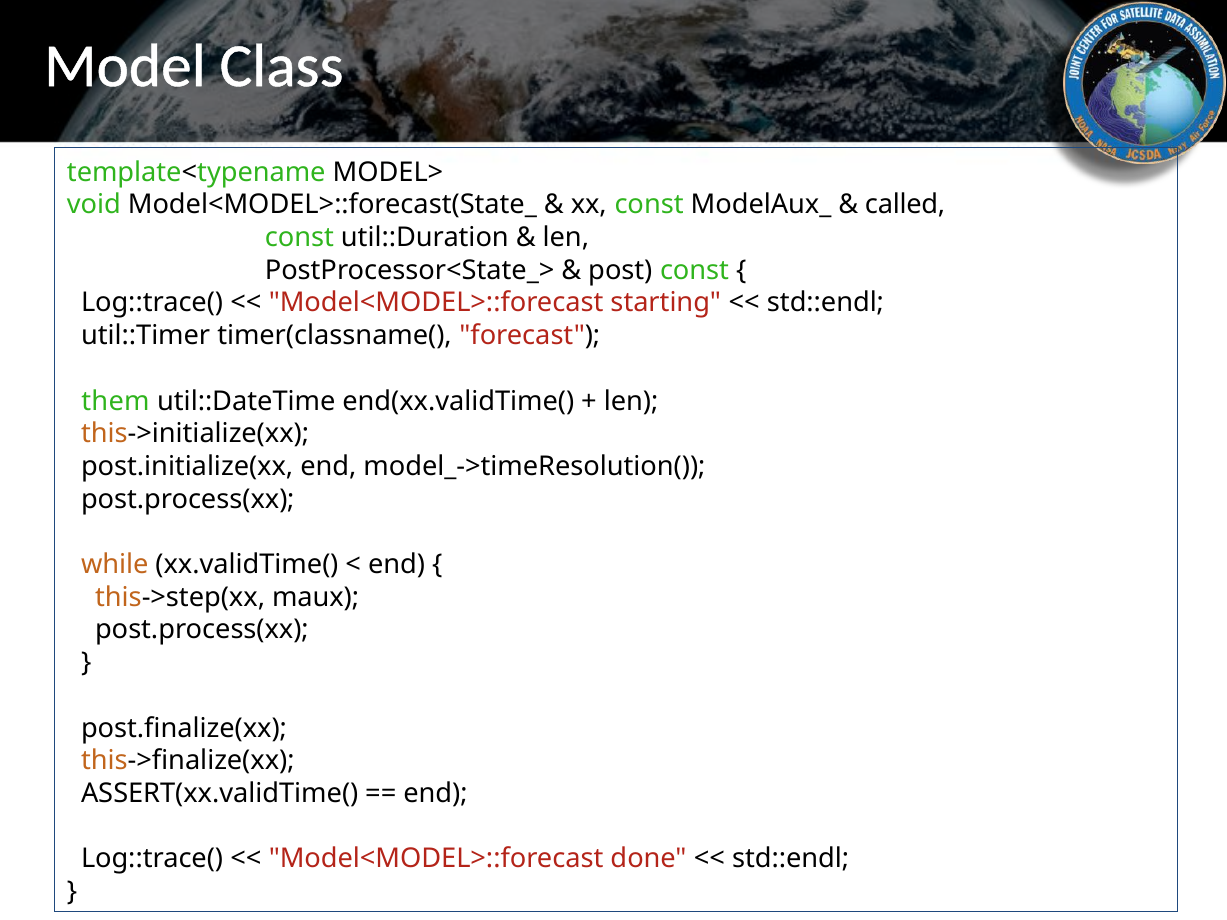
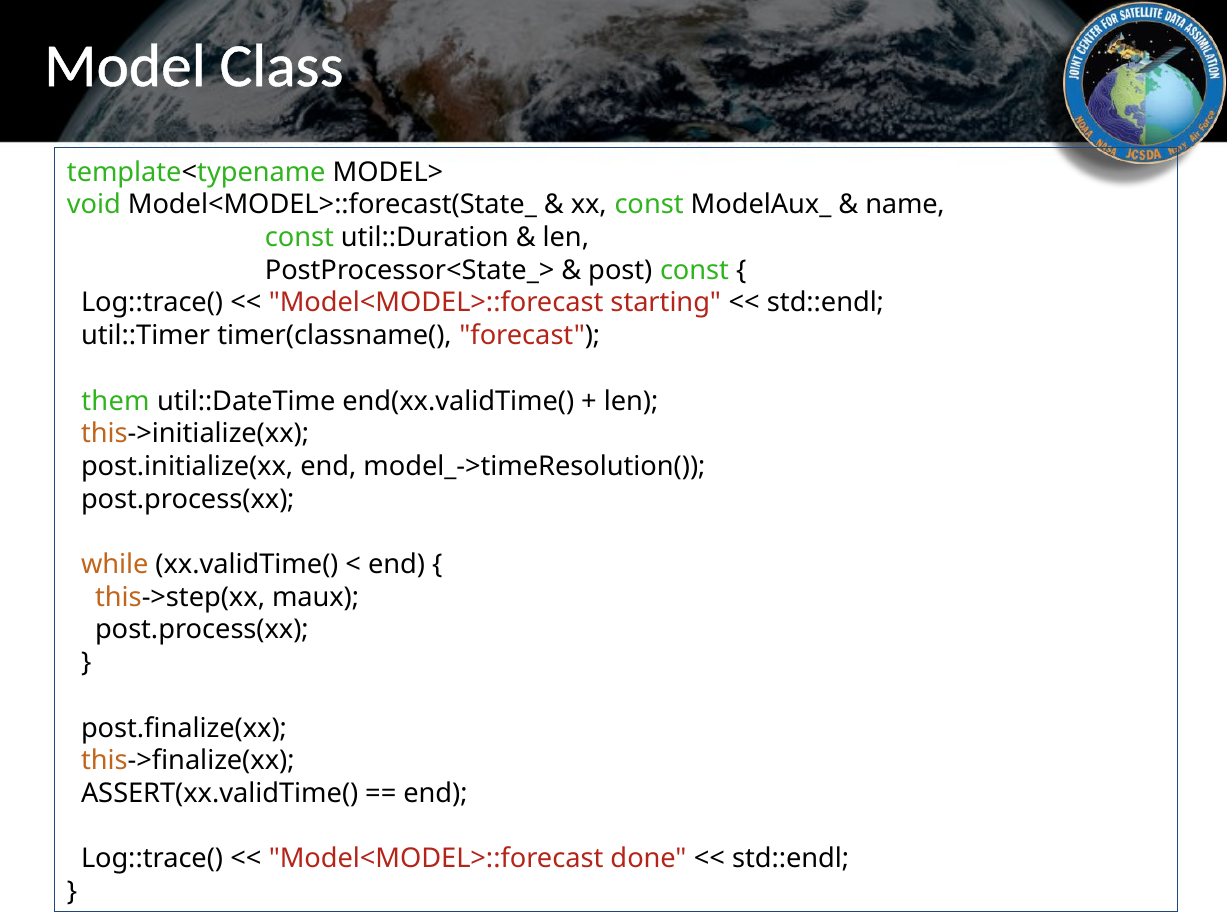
called: called -> name
